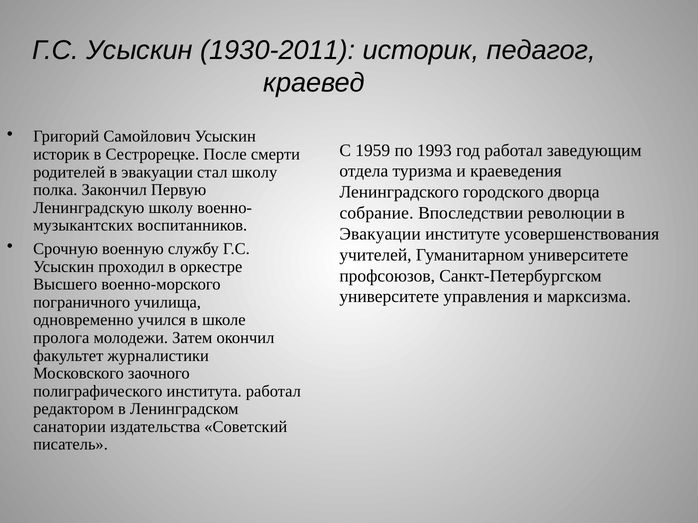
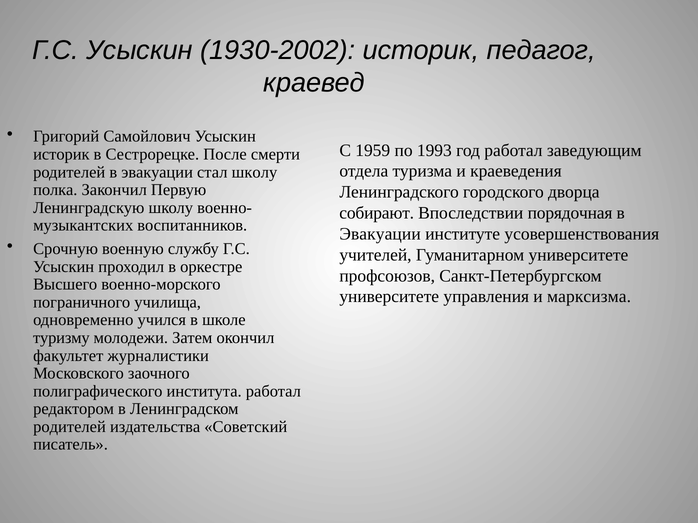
1930-2011: 1930-2011 -> 1930-2002
собрание: собрание -> собирают
революции: революции -> порядочная
пролога: пролога -> туризму
санатории at (70, 427): санатории -> родителей
